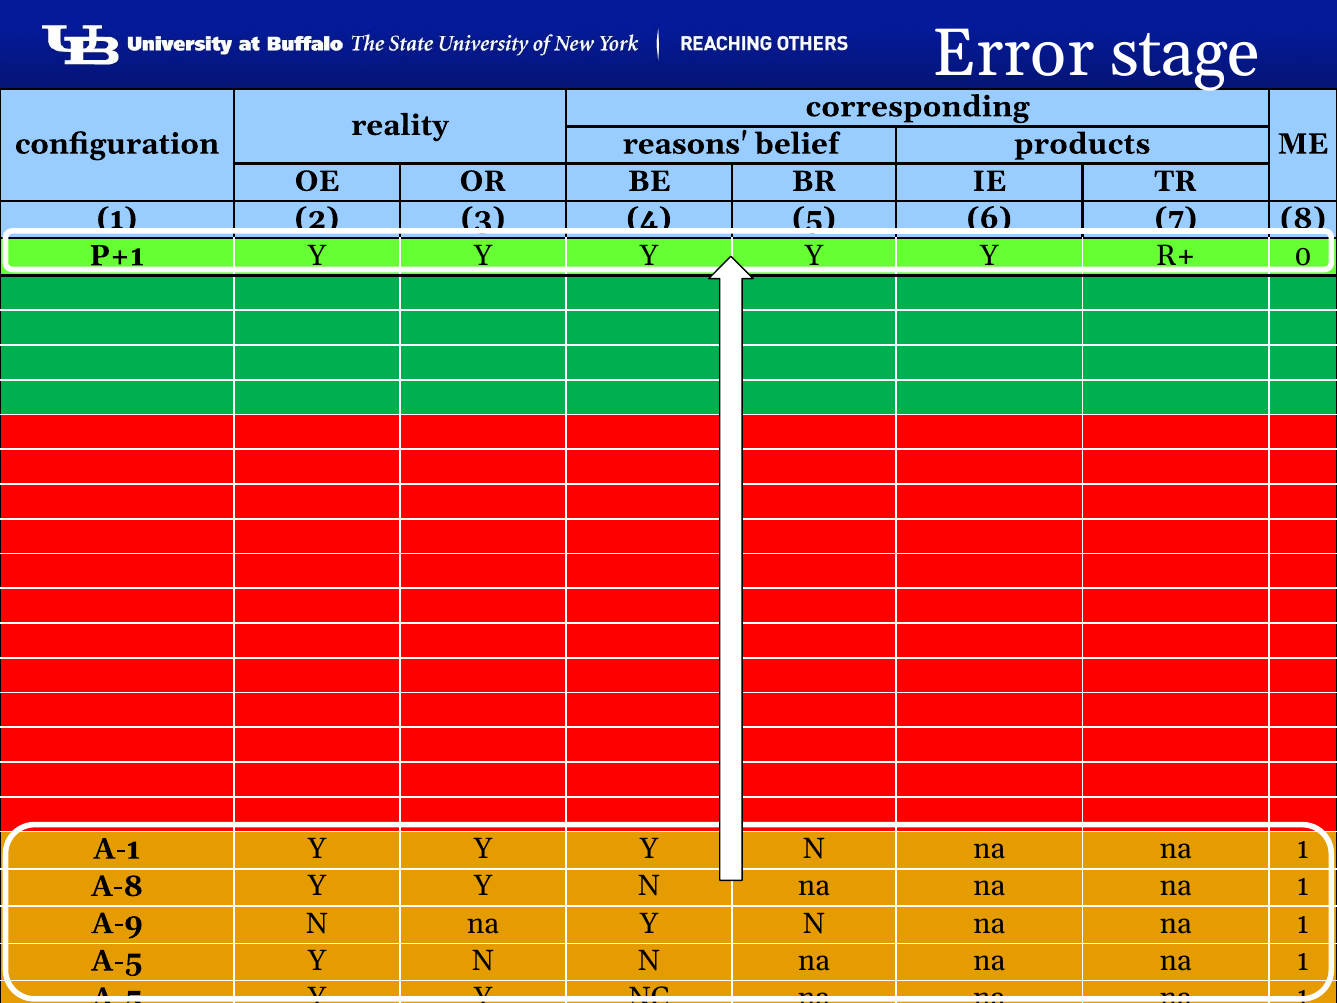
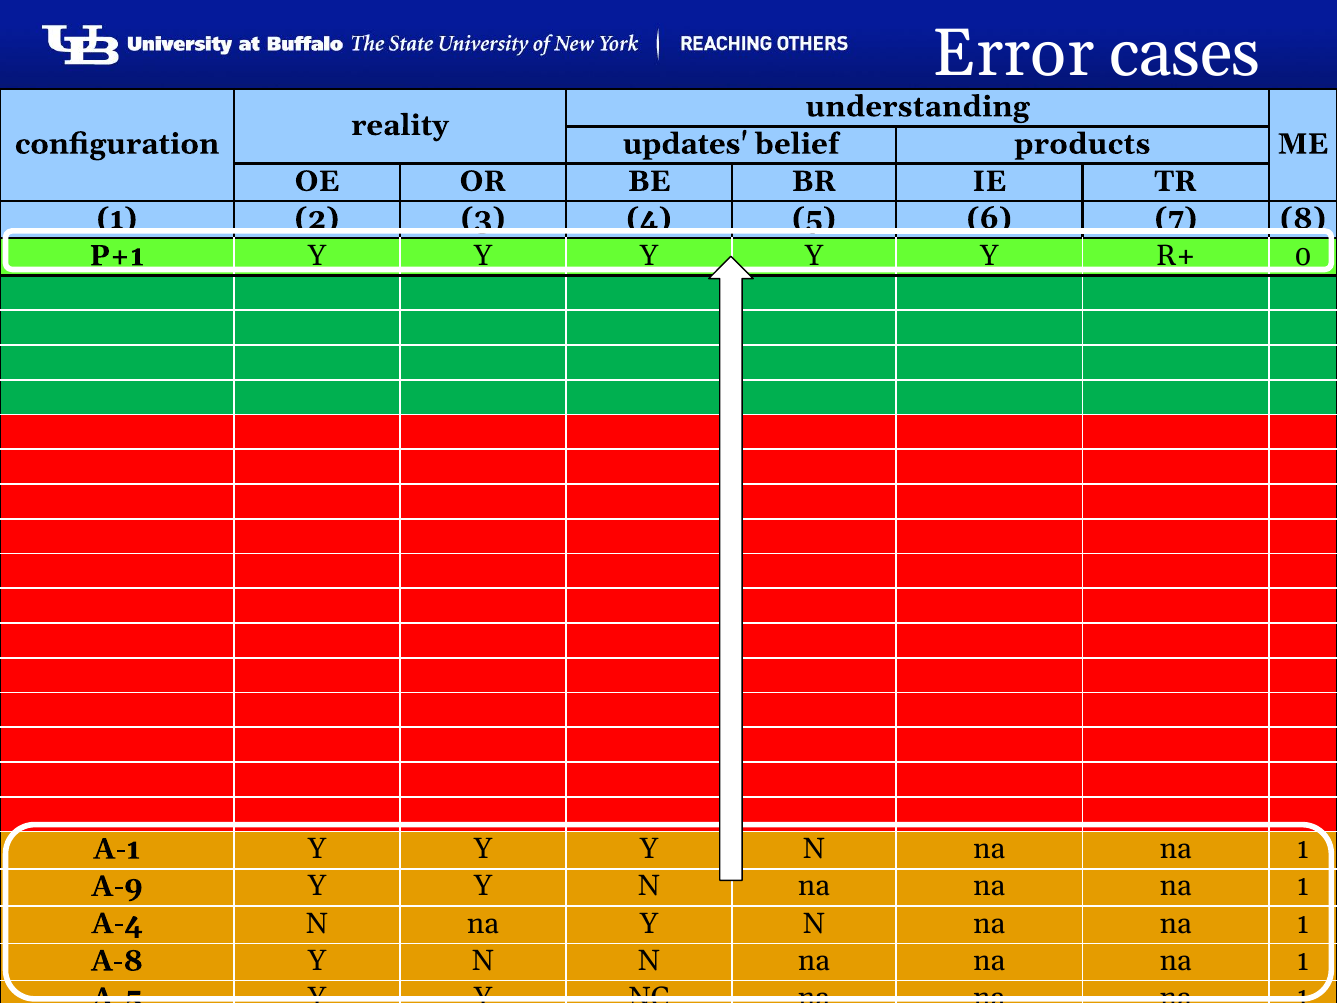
stage: stage -> cases
corresponding: corresponding -> understanding
reasons: reasons -> updates
A-8: A-8 -> A-9
A-9: A-9 -> A-4
A-5 at (117, 961): A-5 -> A-8
